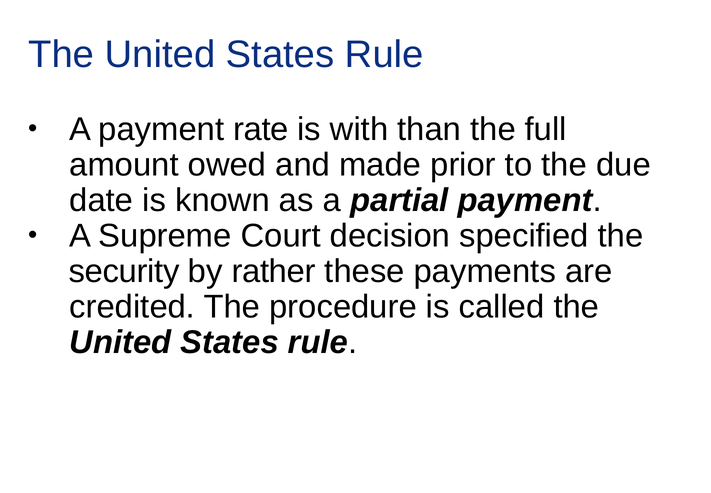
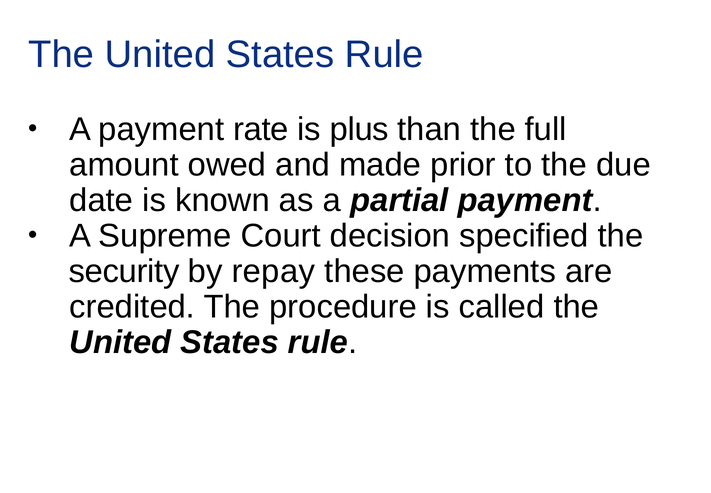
with: with -> plus
rather: rather -> repay
